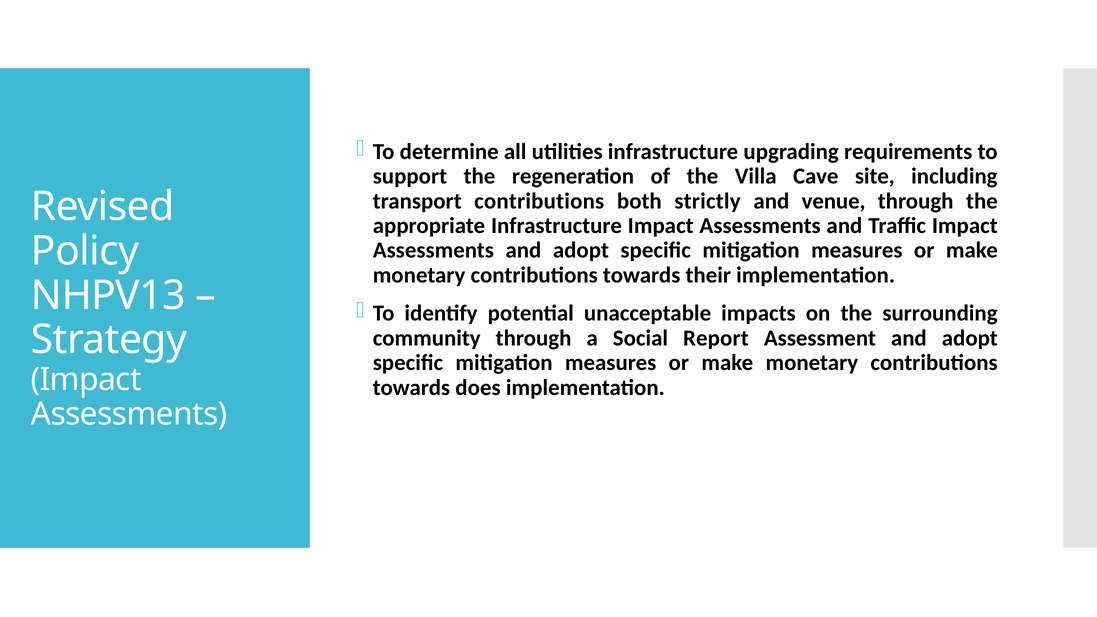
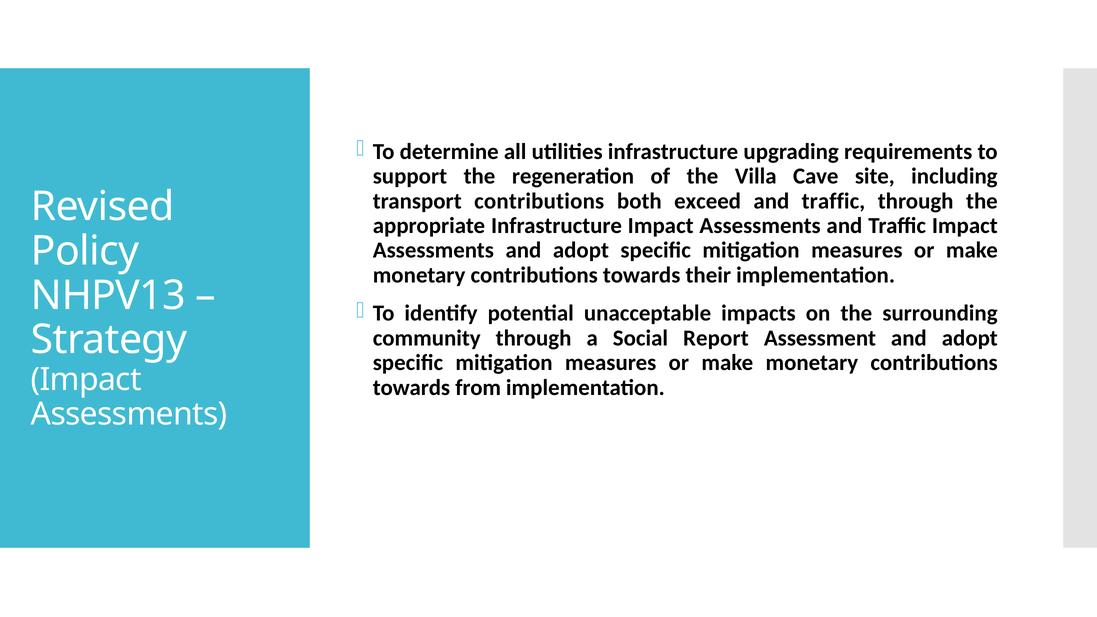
strictly: strictly -> exceed
venue at (834, 201): venue -> traffic
does: does -> from
